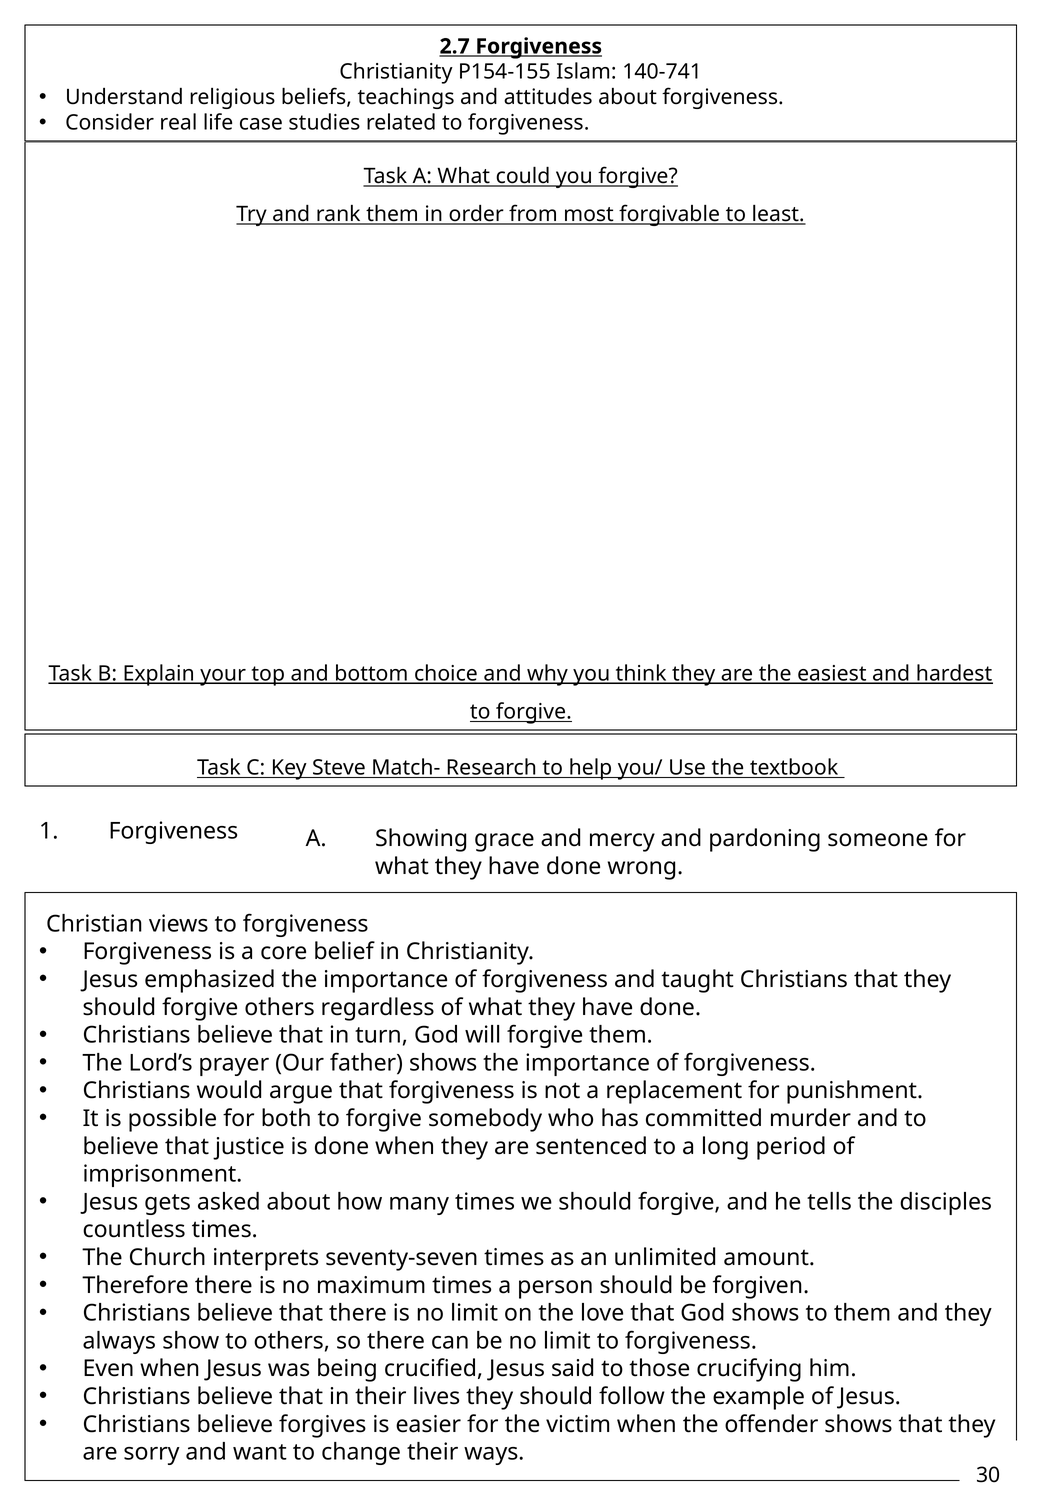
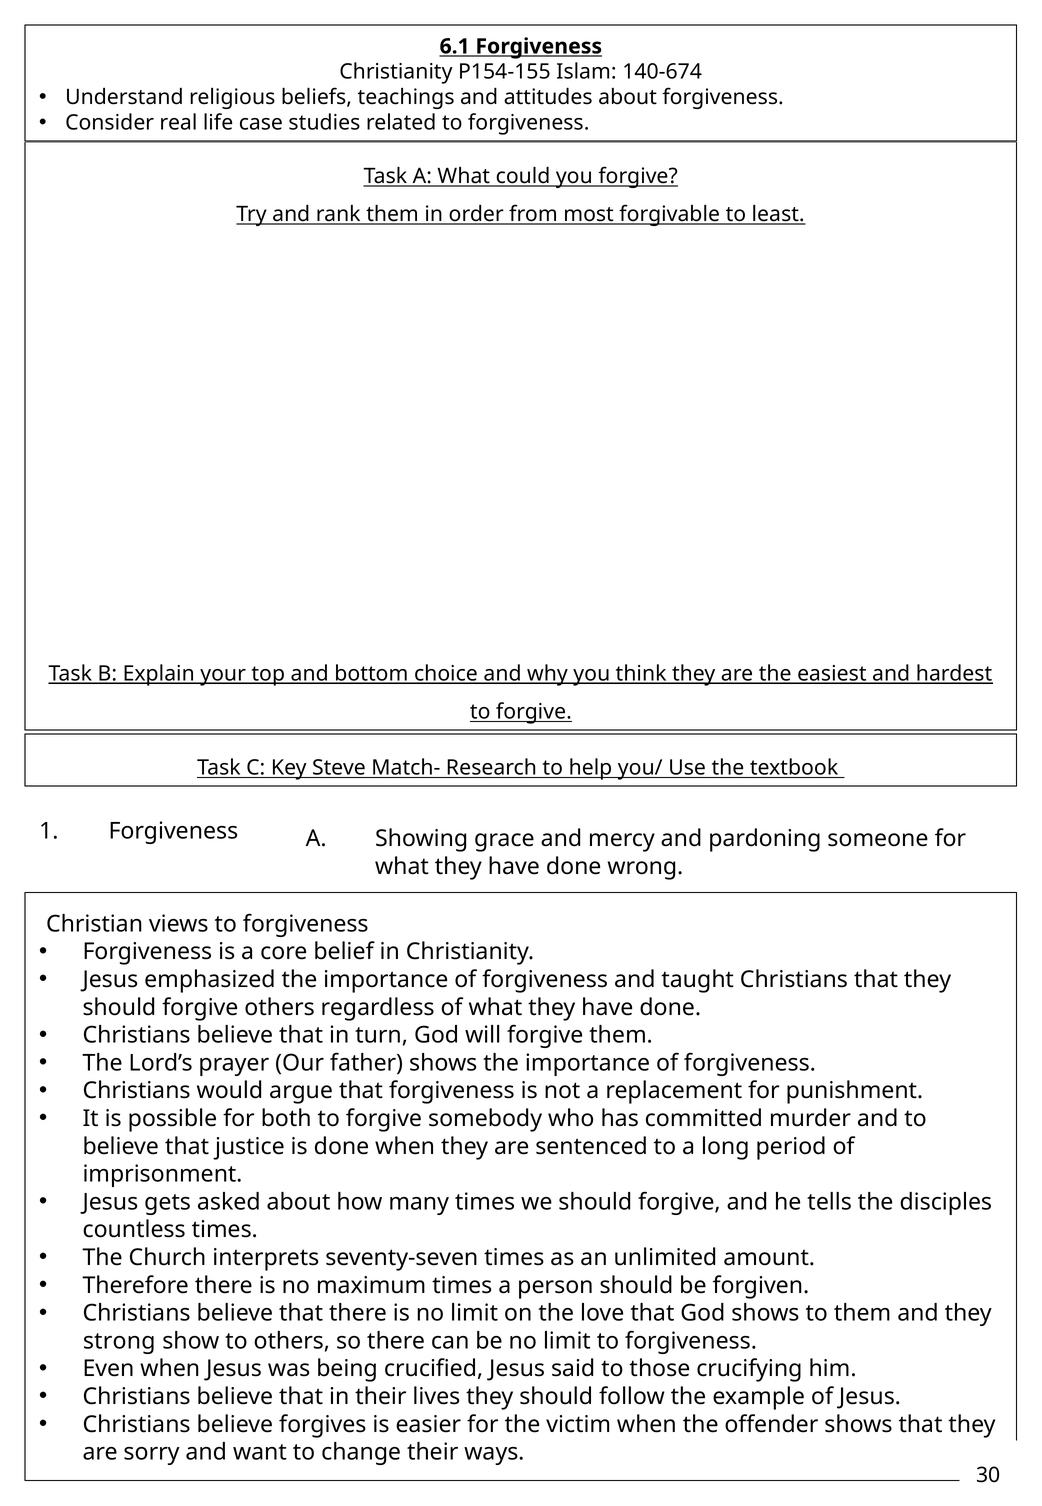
2.7: 2.7 -> 6.1
140-741: 140-741 -> 140-674
always: always -> strong
